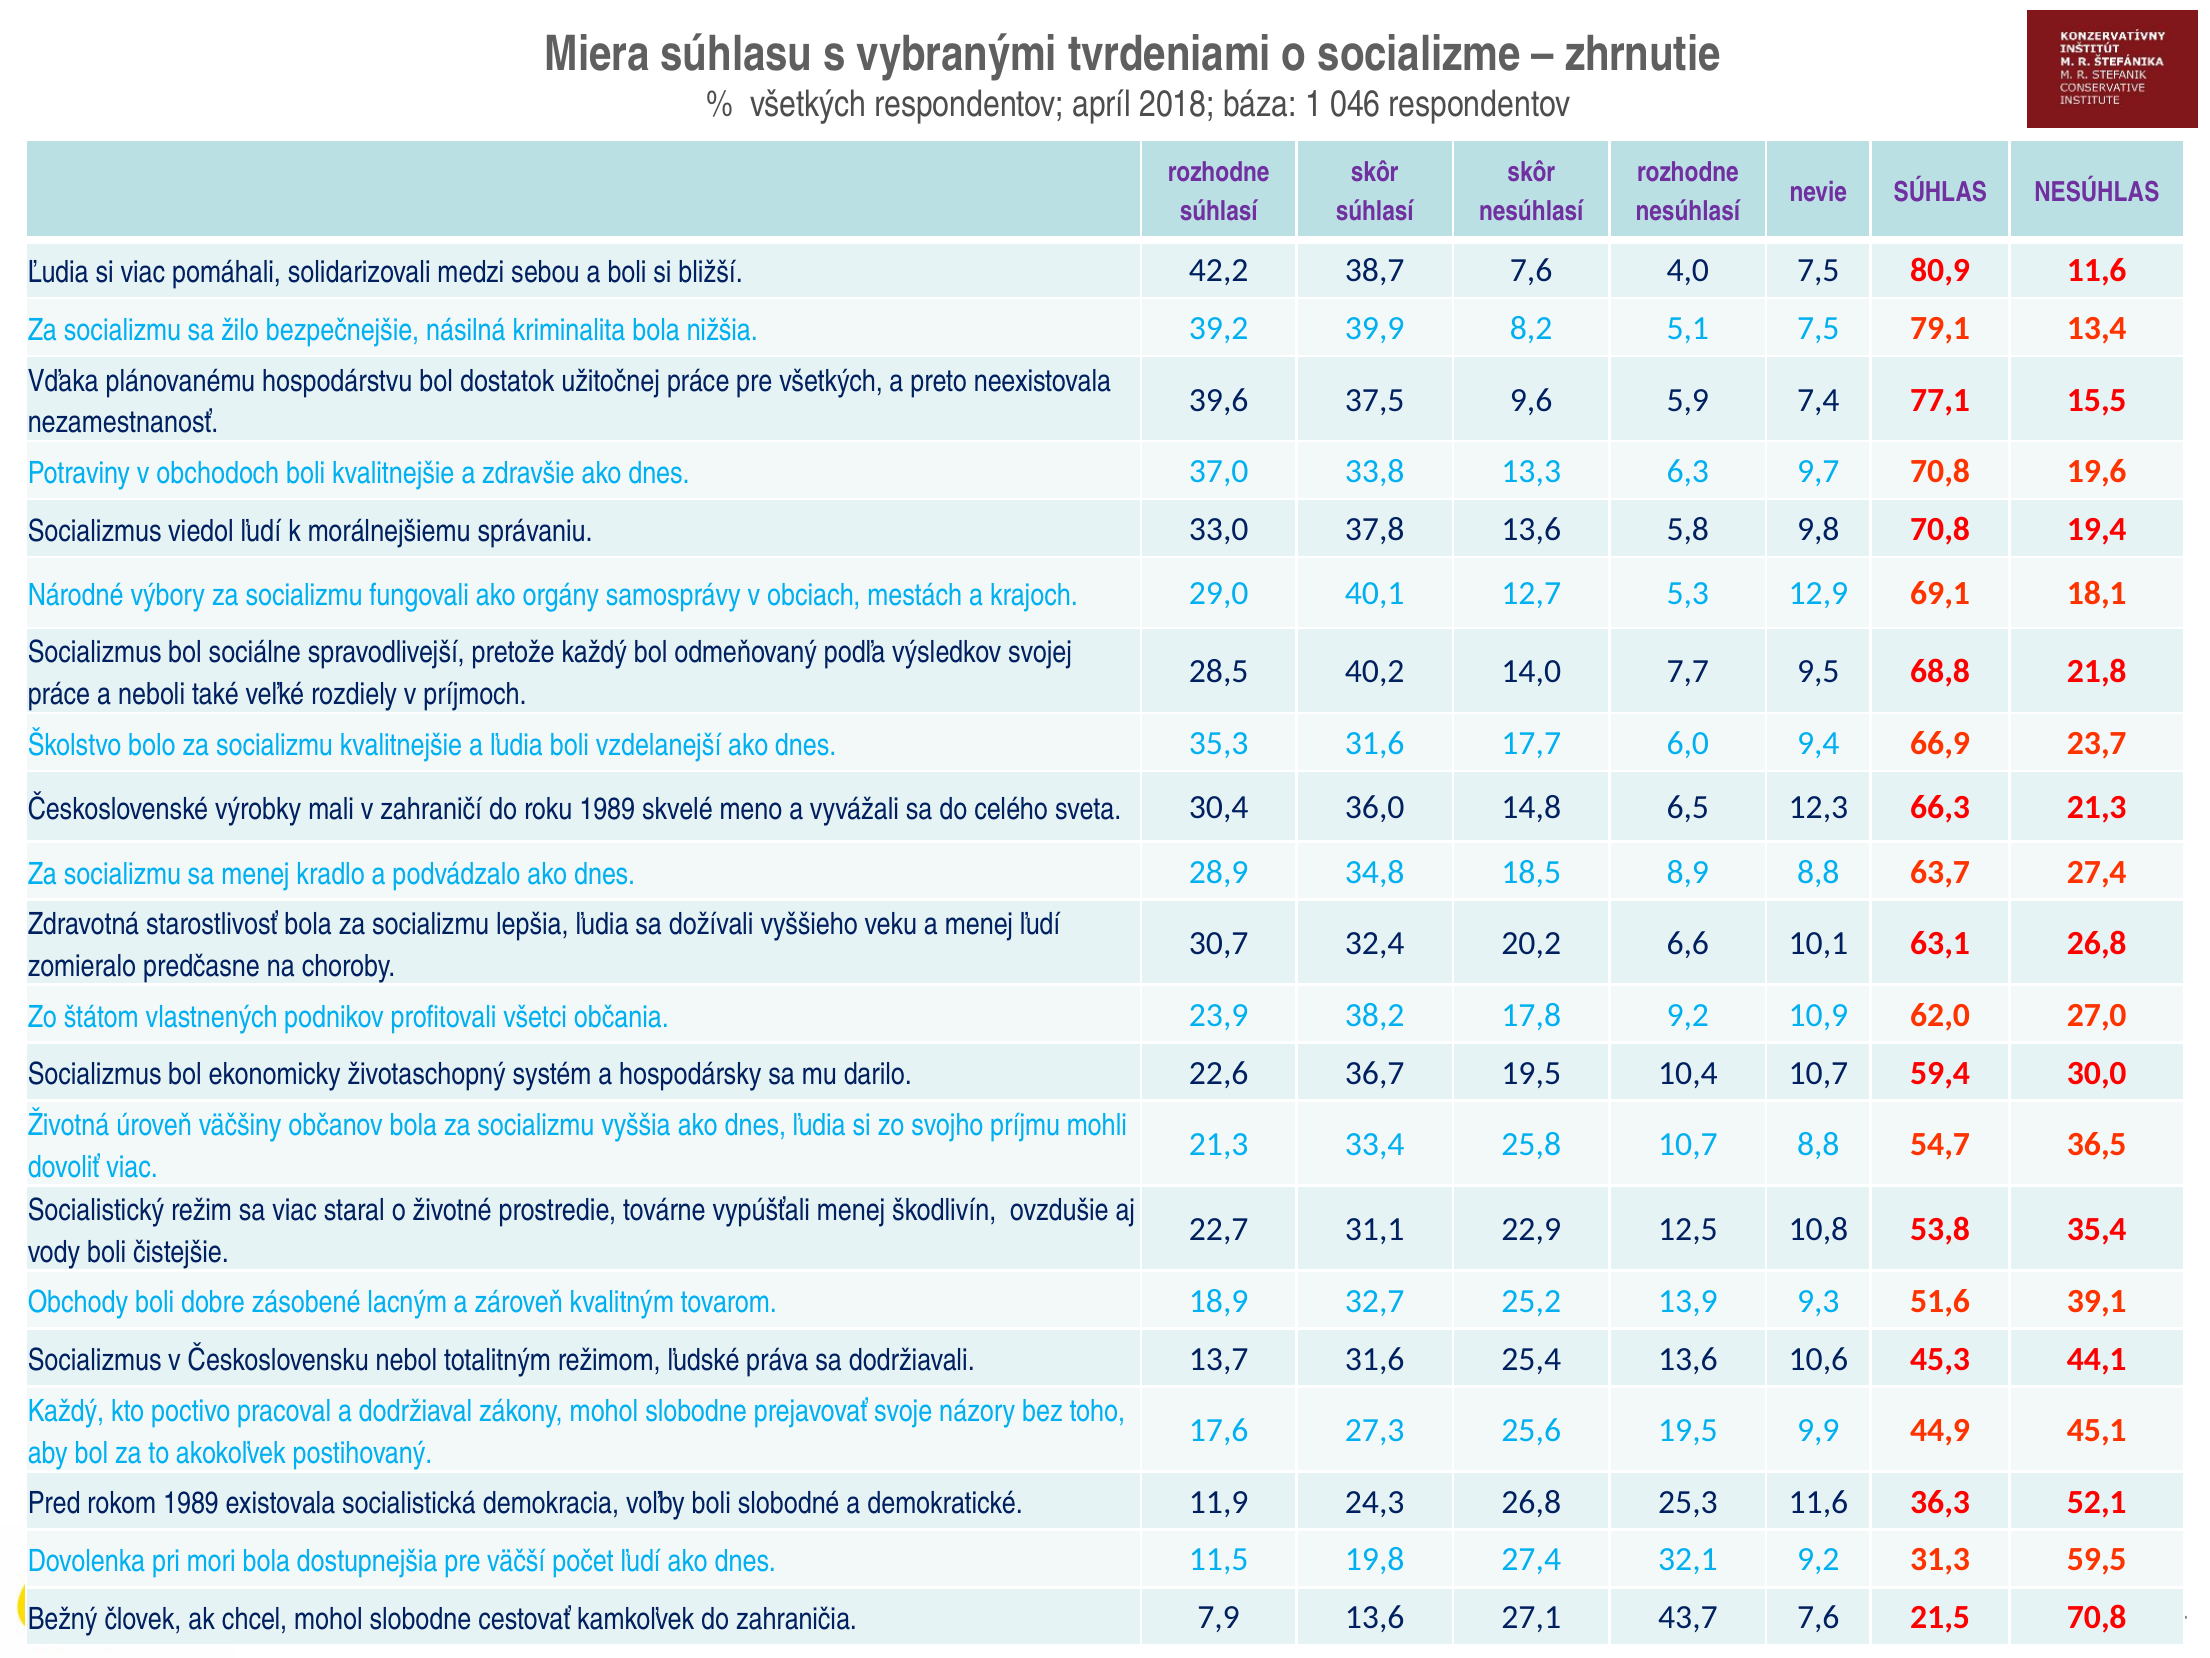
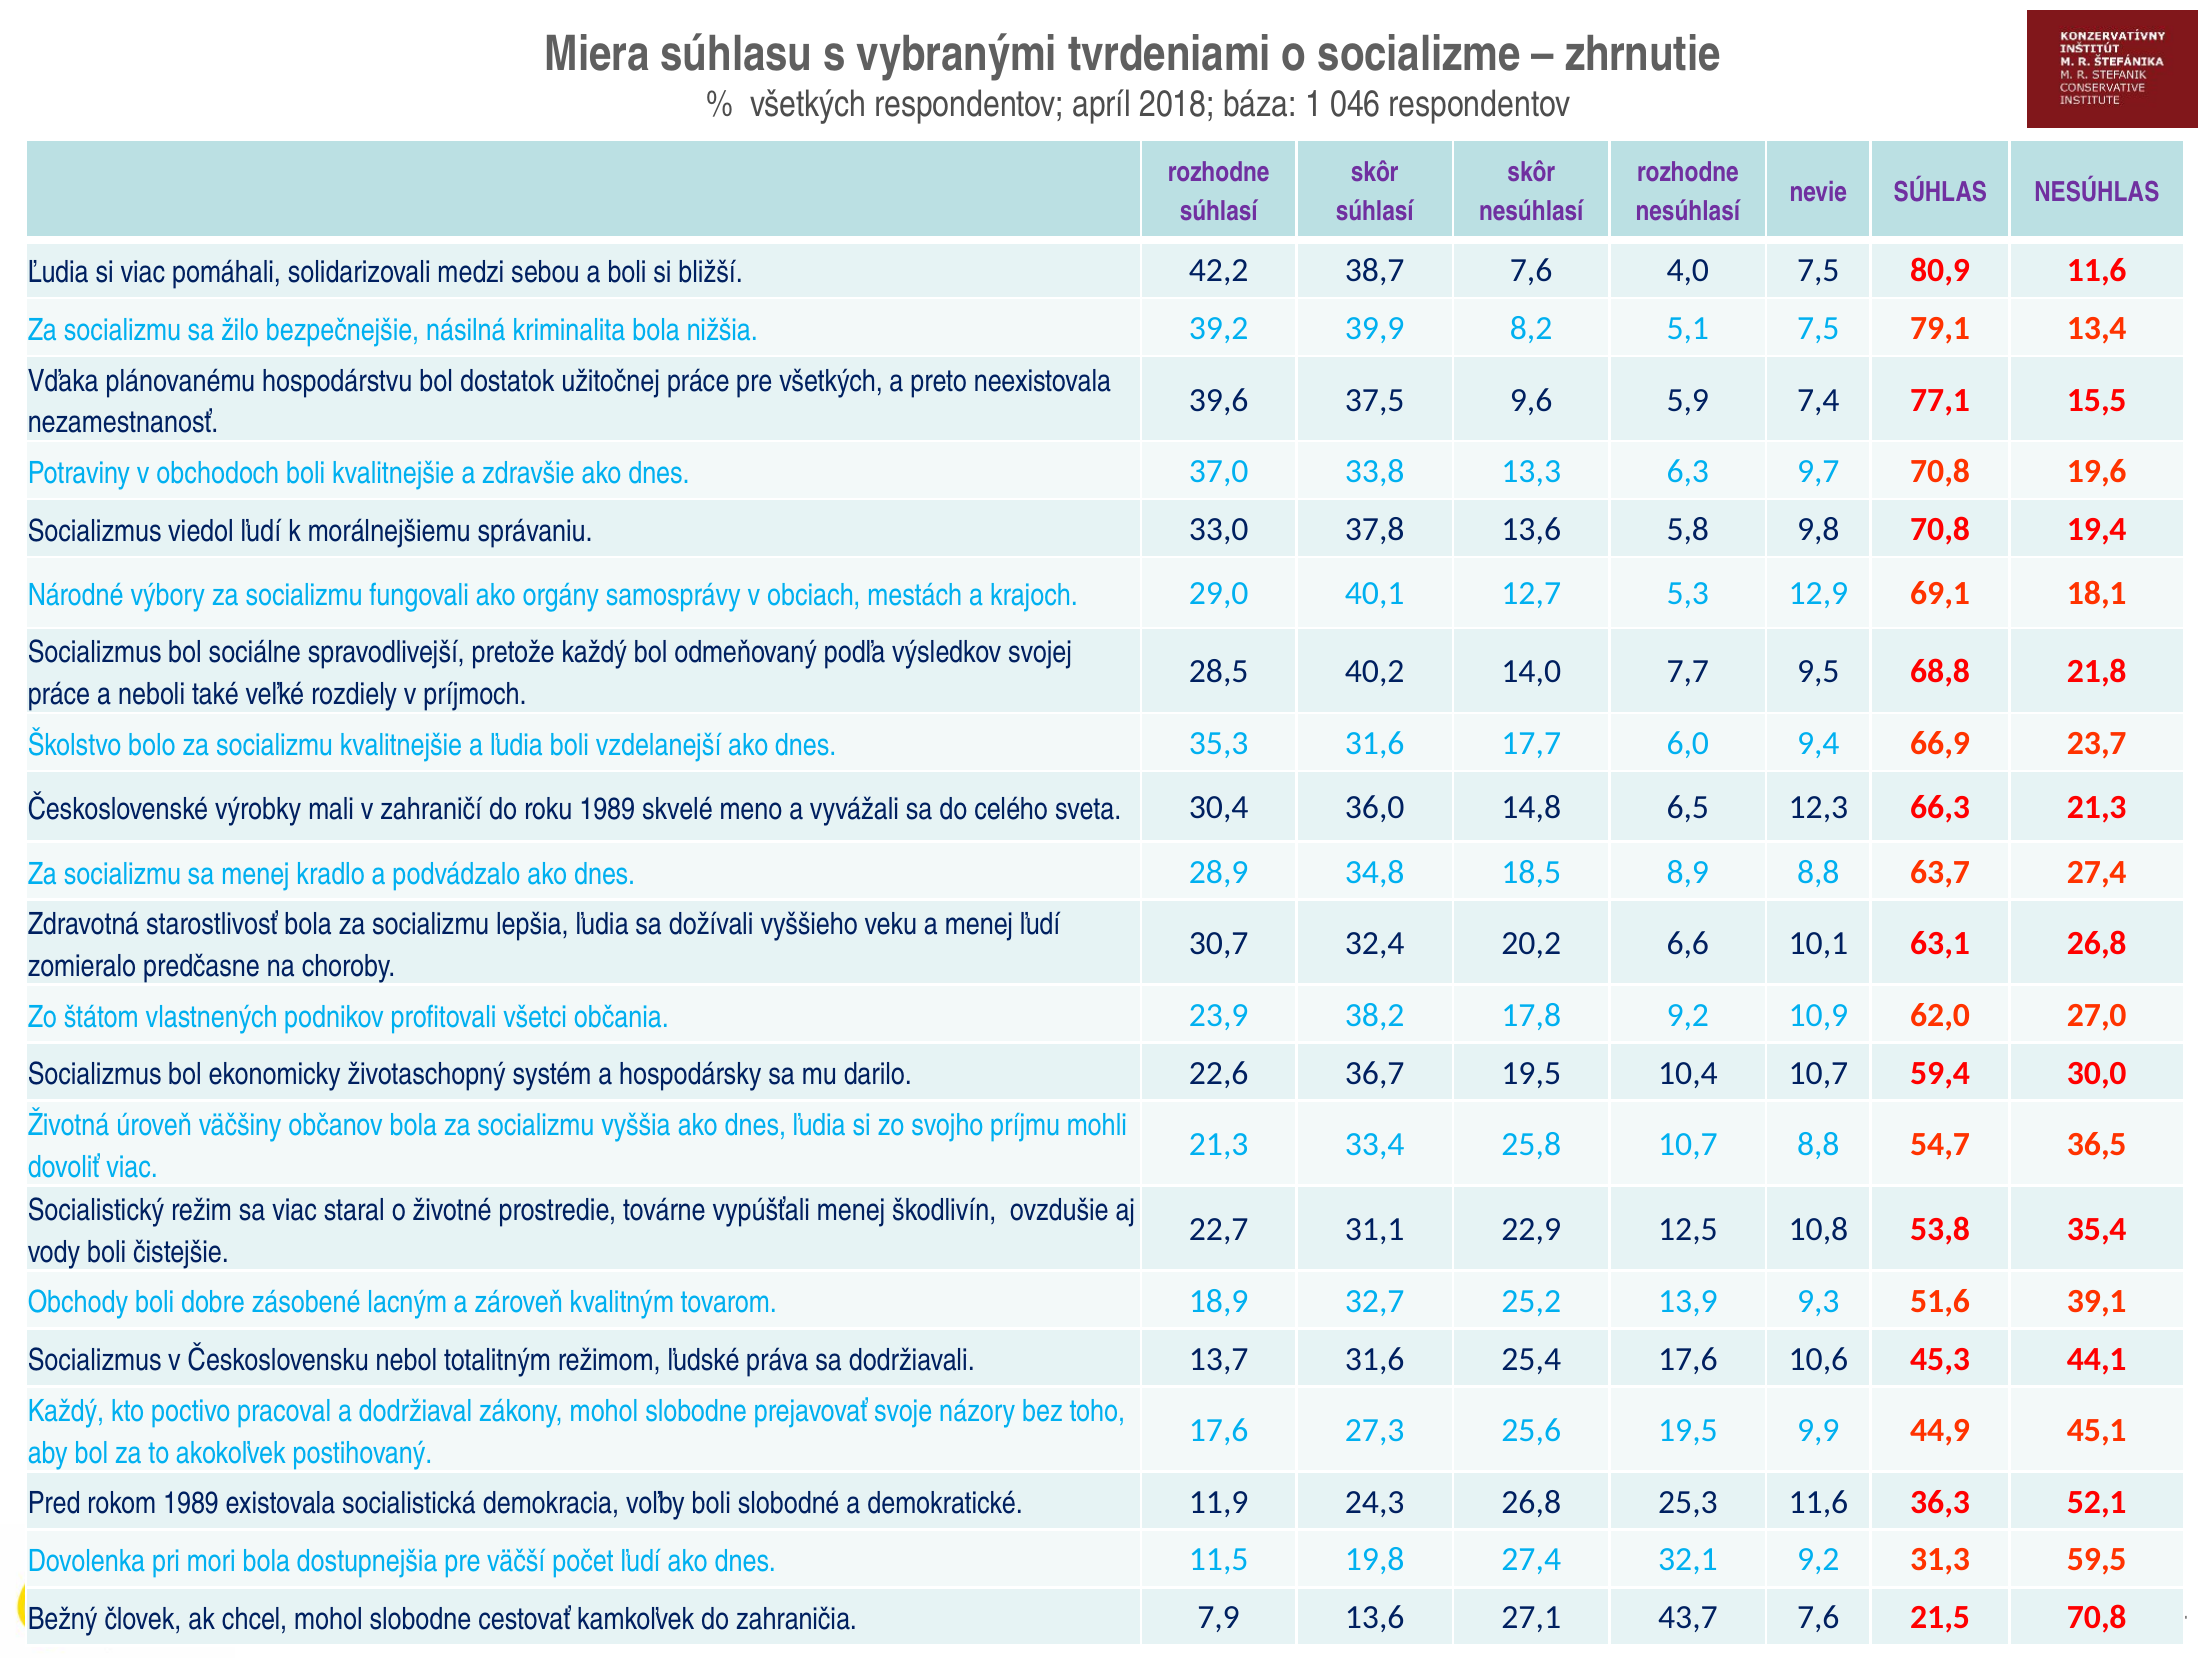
25,4 13,6: 13,6 -> 17,6
